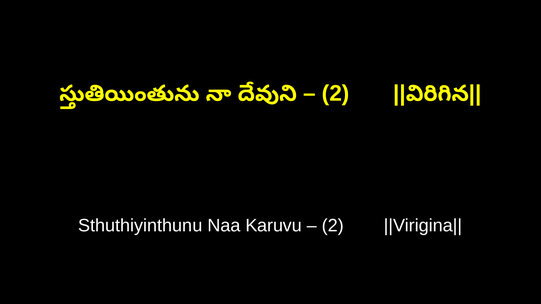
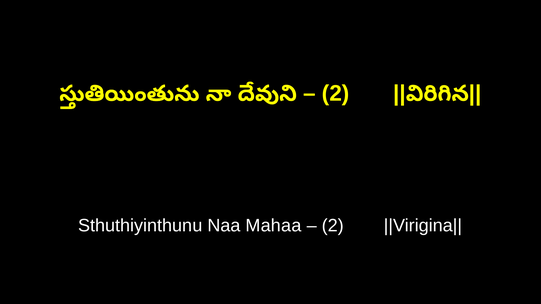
Karuvu: Karuvu -> Mahaa
